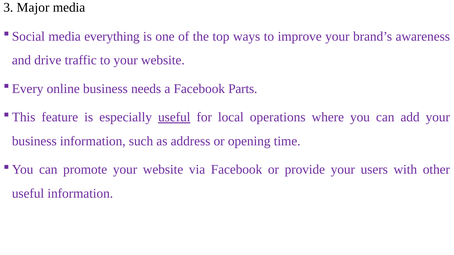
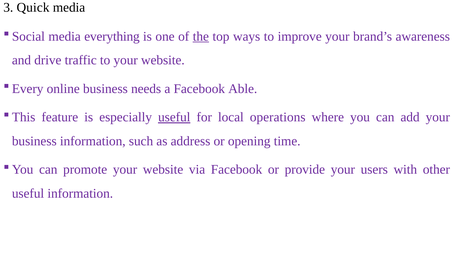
Major: Major -> Quick
the underline: none -> present
Parts: Parts -> Able
